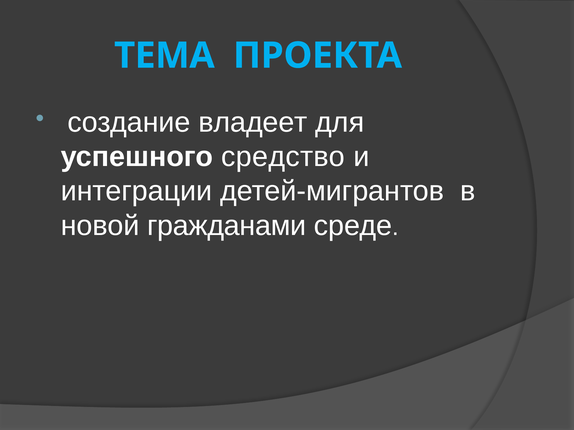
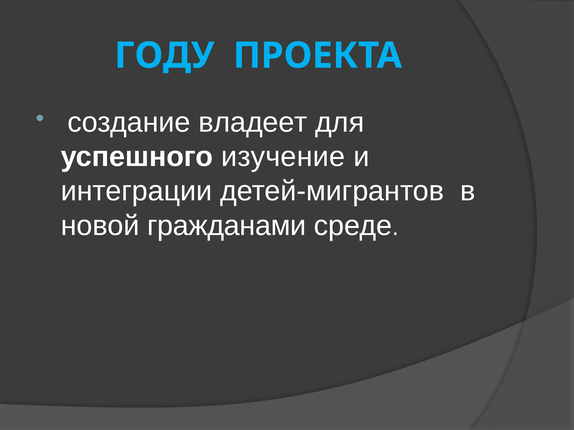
ТЕМА: ТЕМА -> ГОДУ
средство: средство -> изучение
